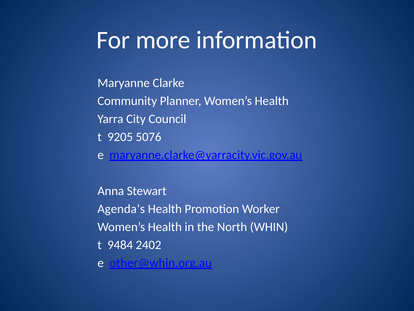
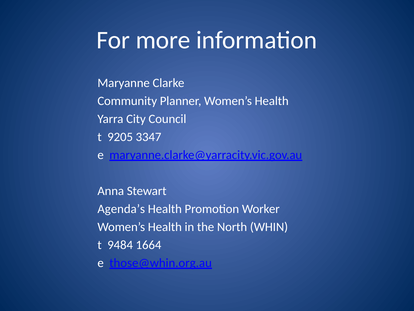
5076: 5076 -> 3347
2402: 2402 -> 1664
other@whin.org.au: other@whin.org.au -> those@whin.org.au
